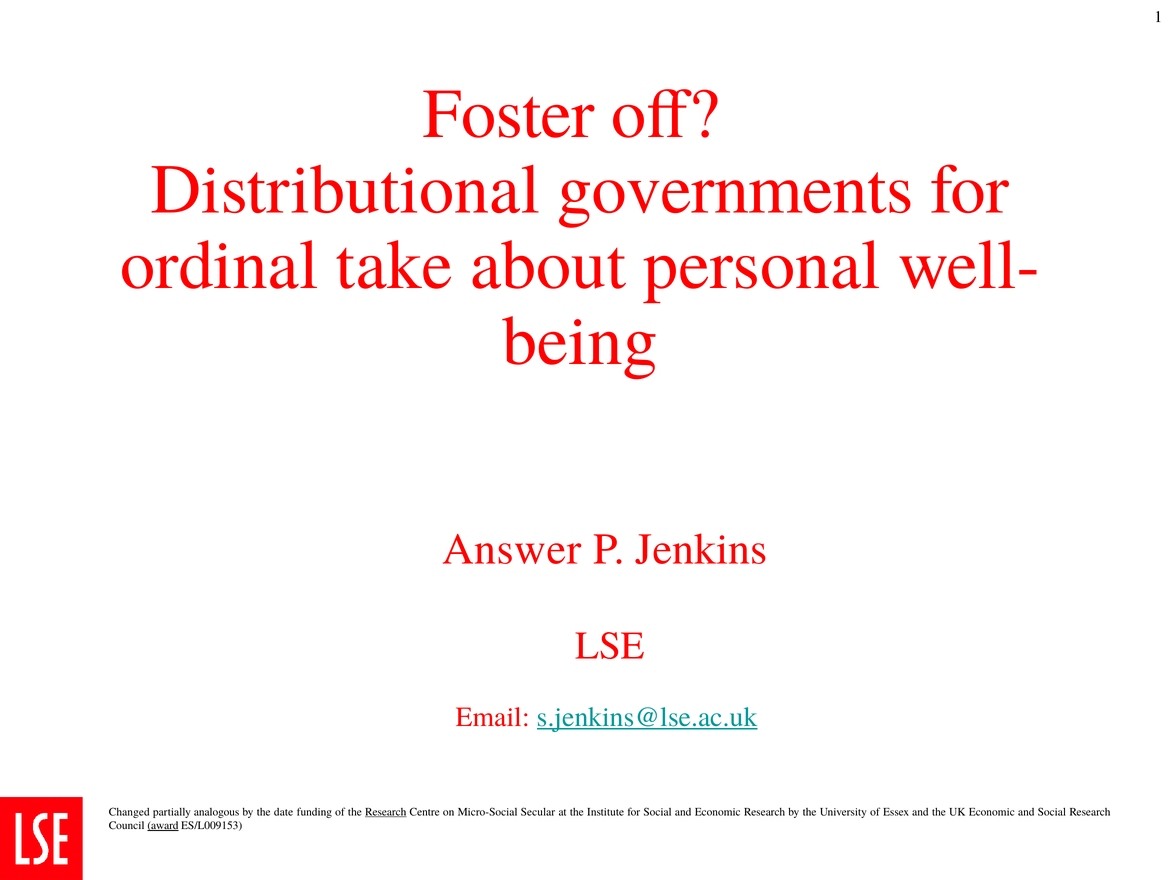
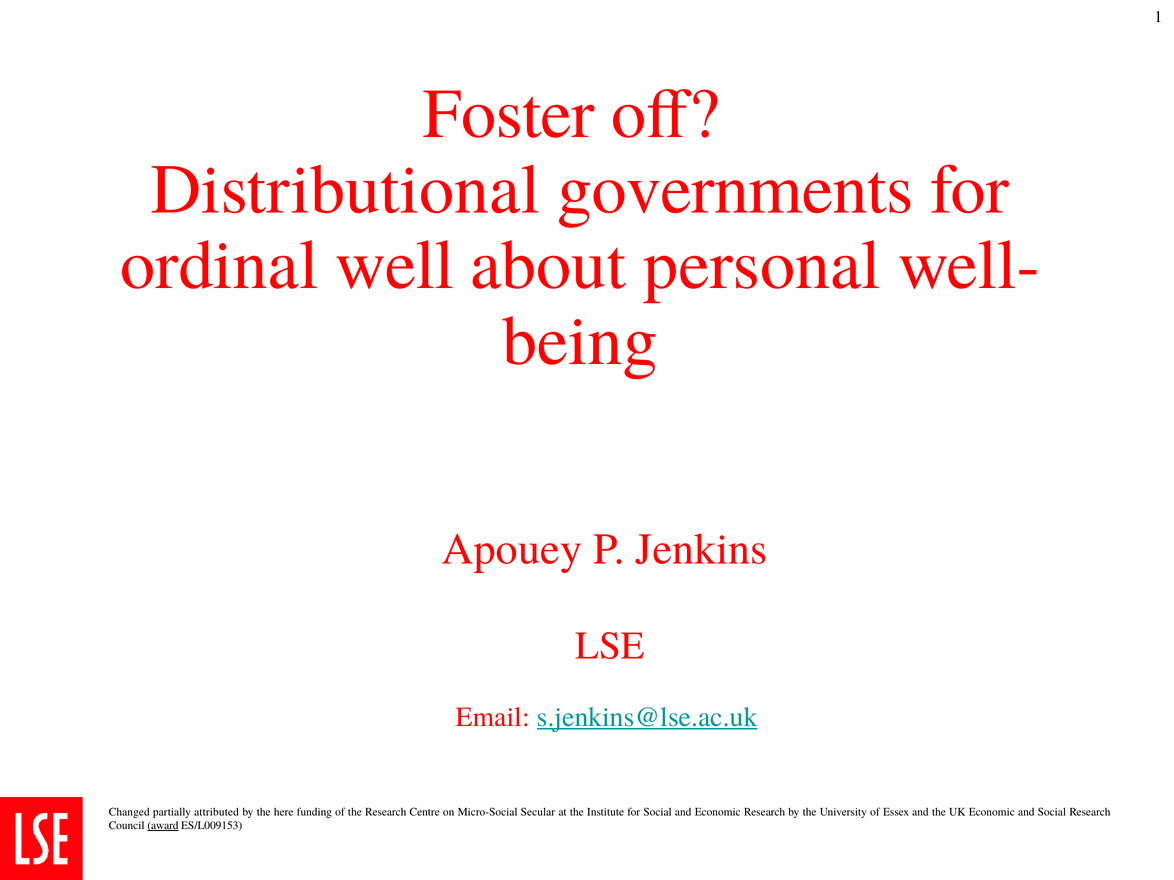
take: take -> well
Answer: Answer -> Apouey
analogous: analogous -> attributed
date: date -> here
Research at (386, 812) underline: present -> none
